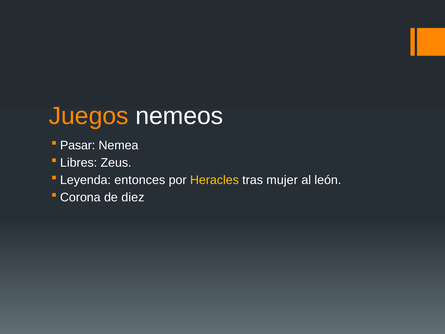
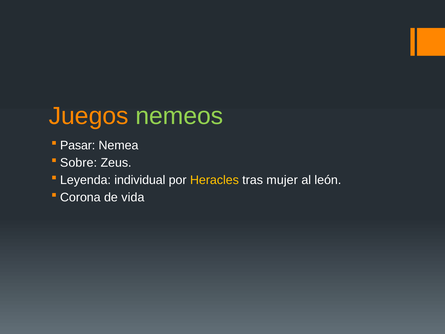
nemeos colour: white -> light green
Libres: Libres -> Sobre
entonces: entonces -> individual
diez: diez -> vida
